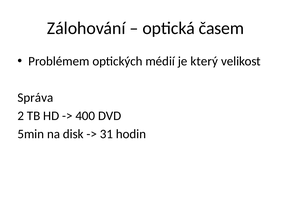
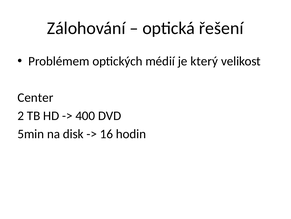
časem: časem -> řešení
Správa: Správa -> Center
31: 31 -> 16
